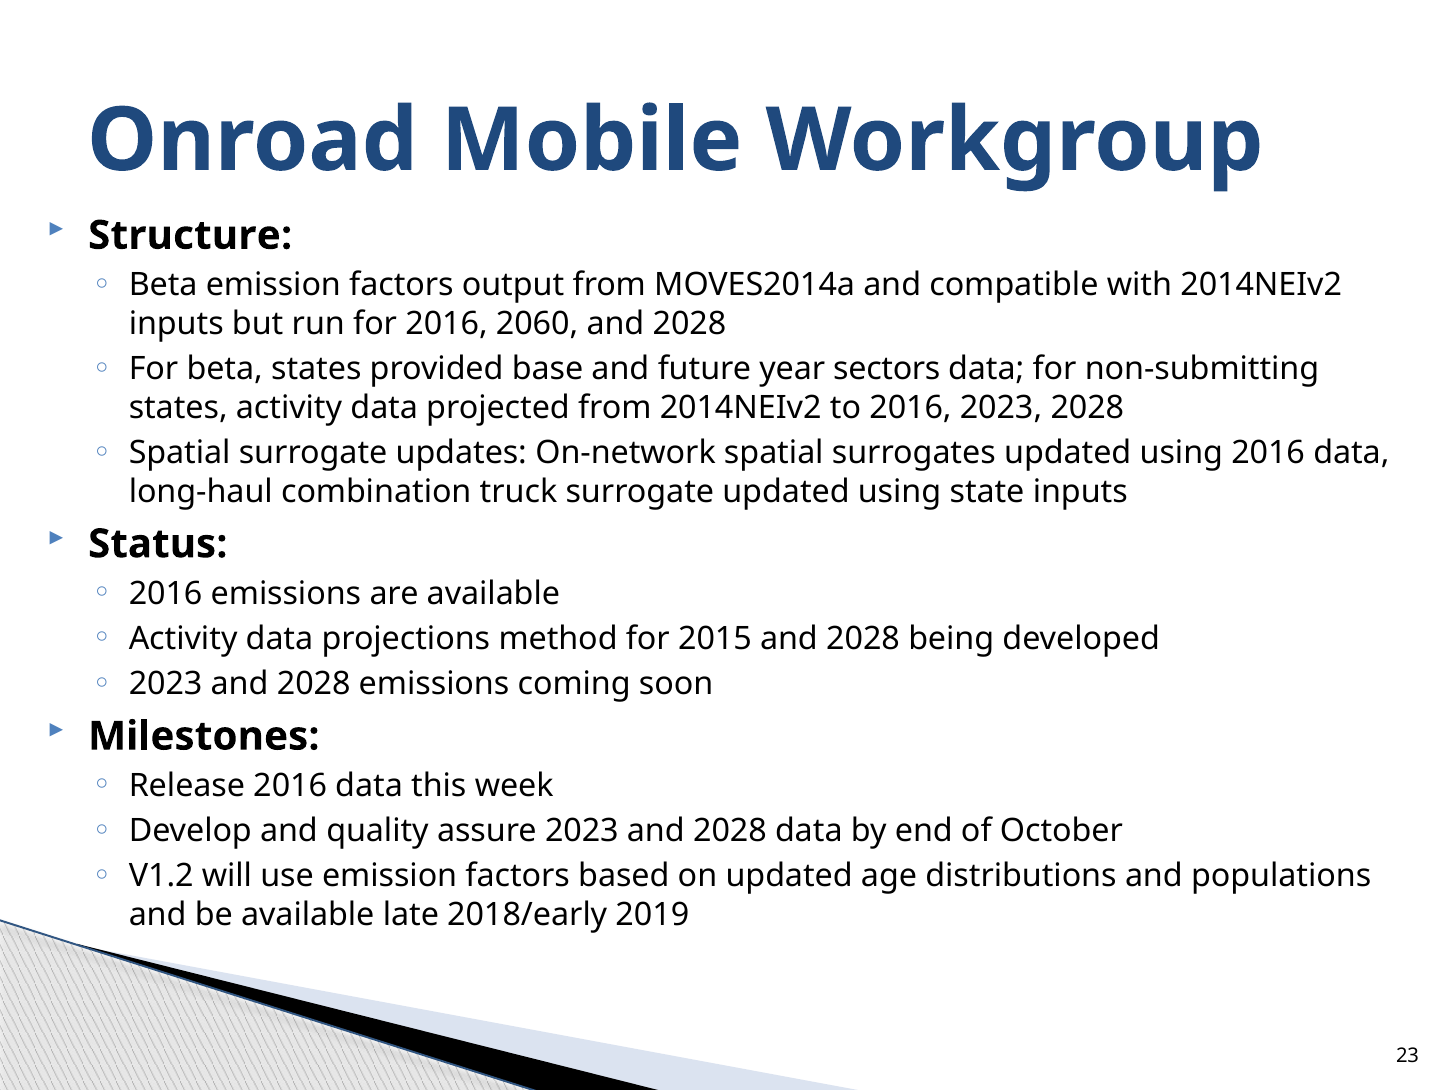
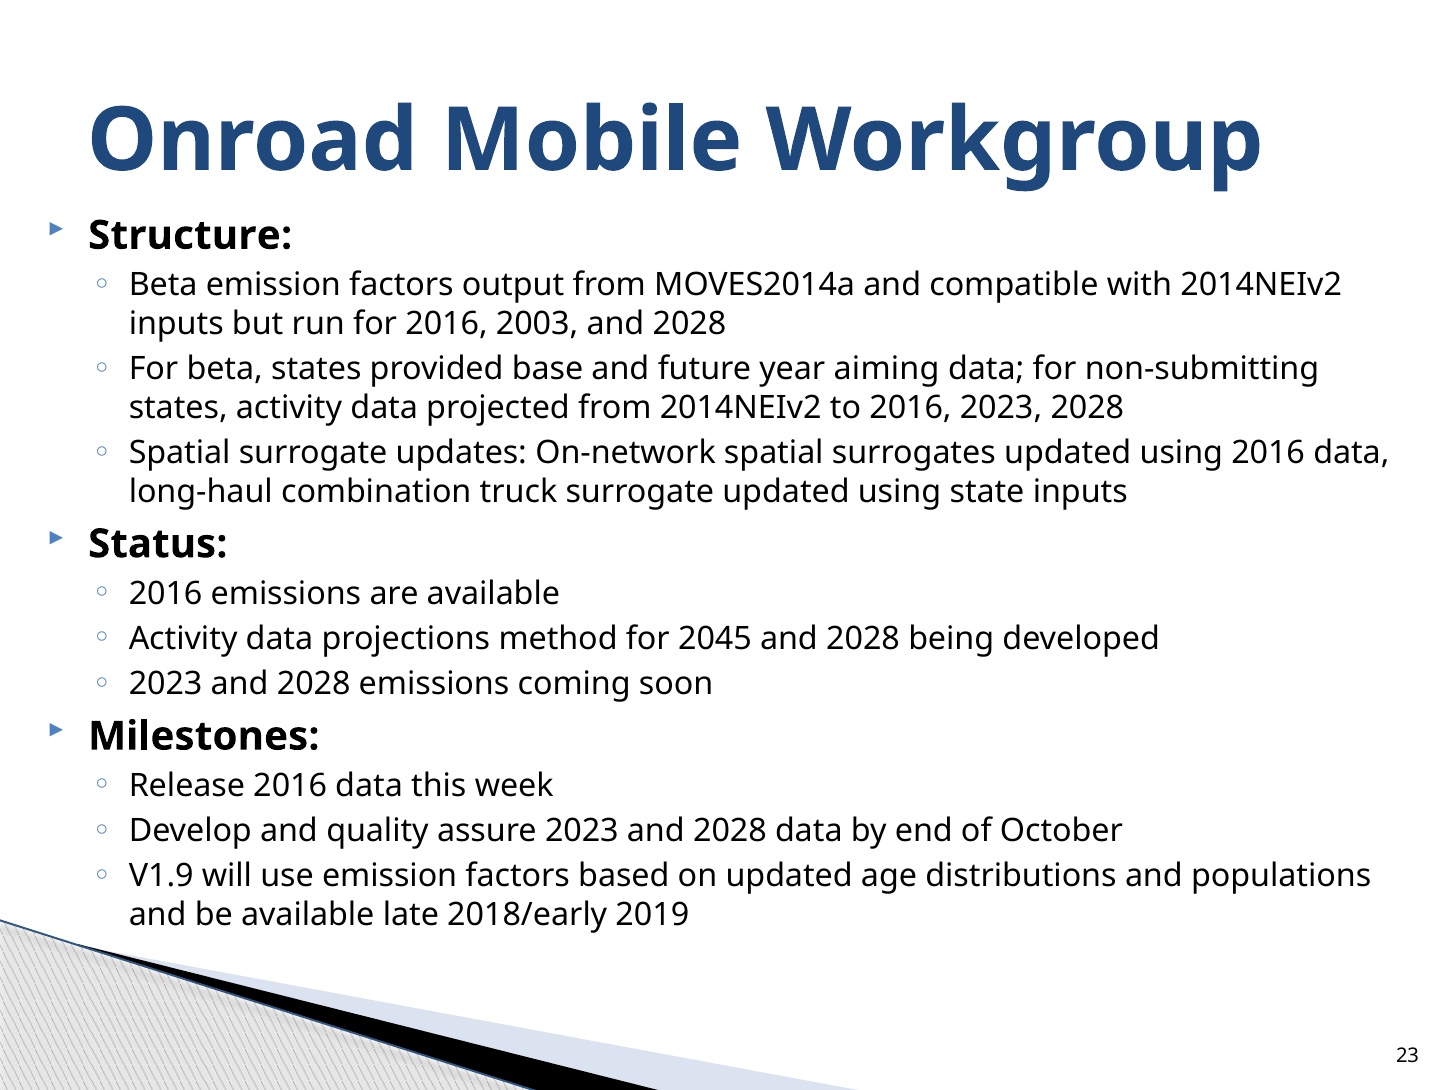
2060: 2060 -> 2003
sectors: sectors -> aiming
2015: 2015 -> 2045
V1.2: V1.2 -> V1.9
